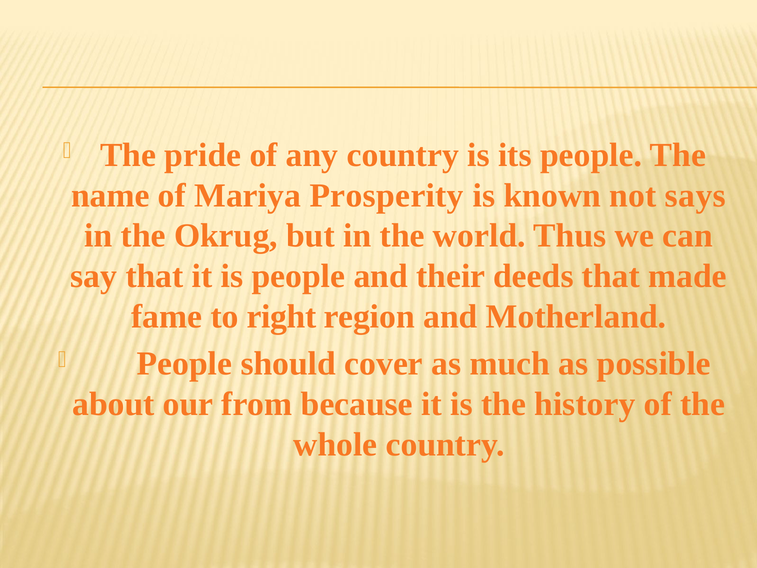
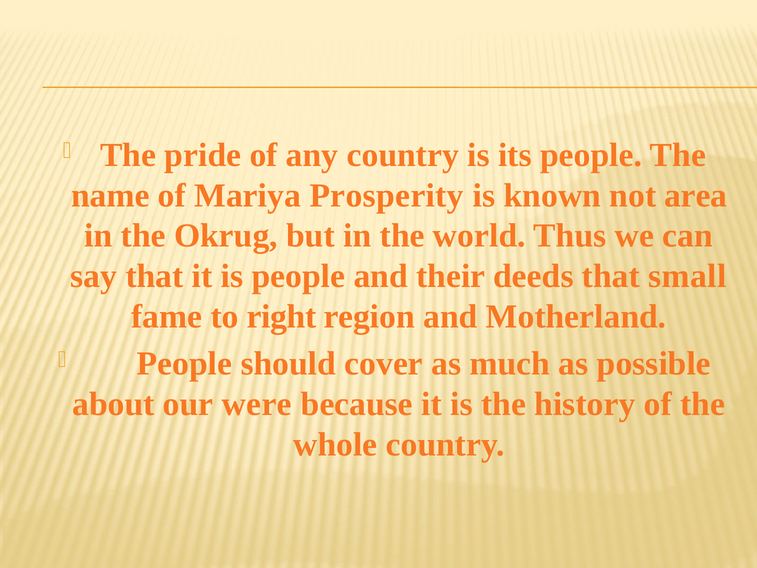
says: says -> area
made: made -> small
from: from -> were
